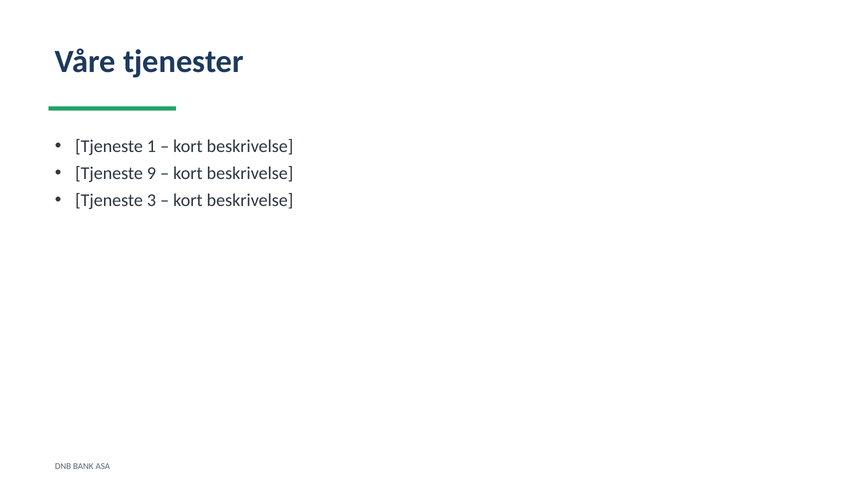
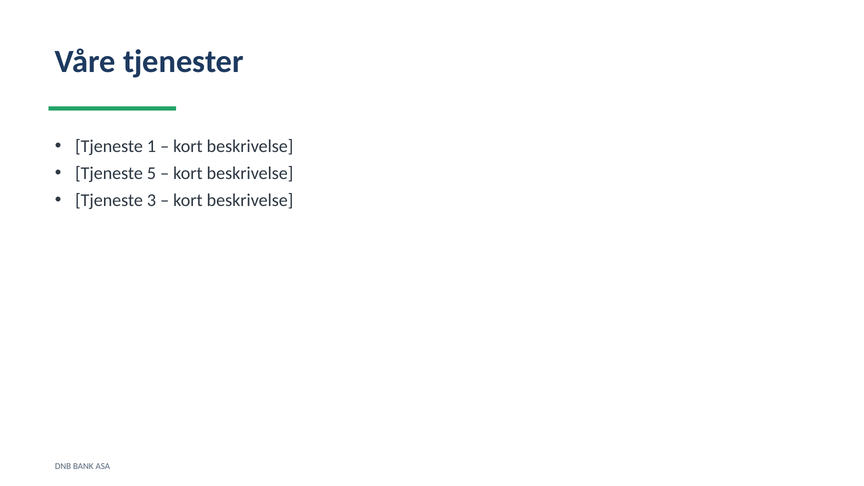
9: 9 -> 5
